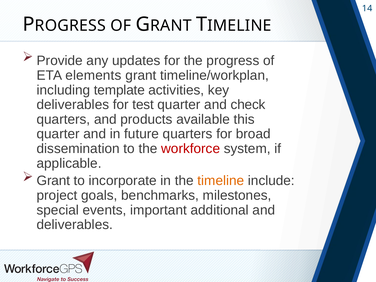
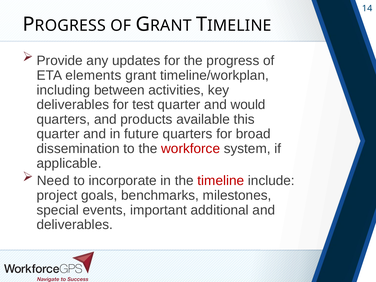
template: template -> between
check: check -> would
Grant at (53, 181): Grant -> Need
timeline colour: orange -> red
